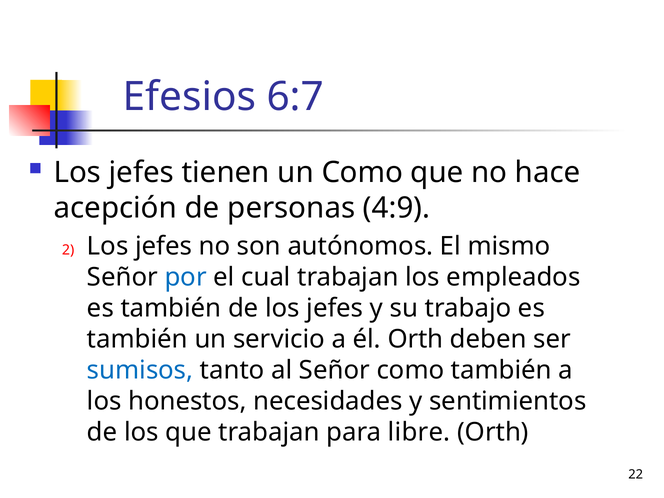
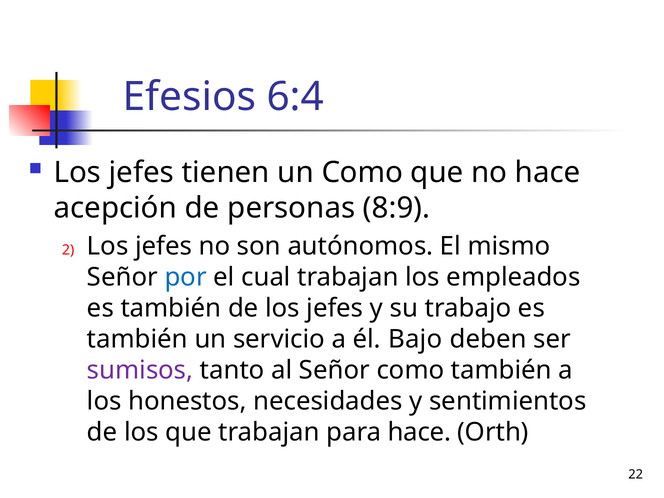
6:7: 6:7 -> 6:4
4:9: 4:9 -> 8:9
él Orth: Orth -> Bajo
sumisos colour: blue -> purple
para libre: libre -> hace
